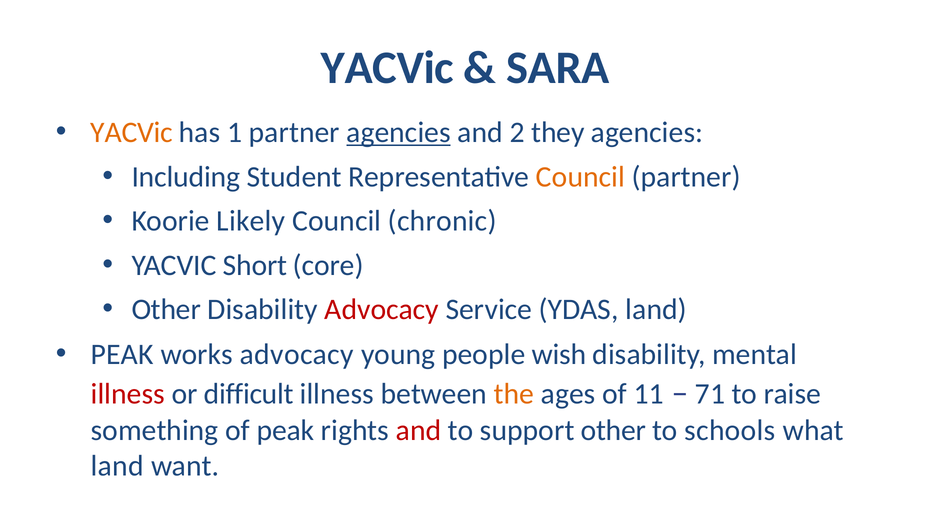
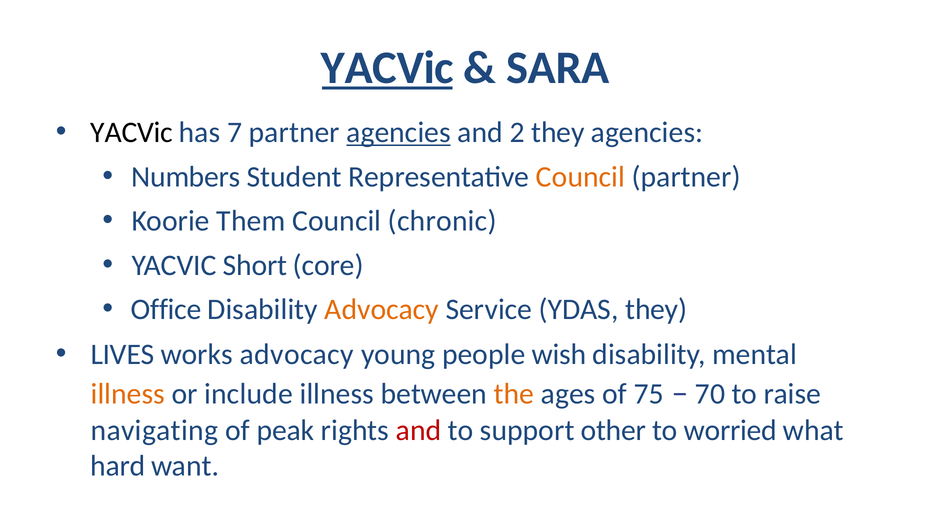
YACVic at (387, 68) underline: none -> present
YACVic at (132, 132) colour: orange -> black
1: 1 -> 7
Including: Including -> Numbers
Likely: Likely -> Them
Other at (166, 309): Other -> Office
Advocacy at (382, 309) colour: red -> orange
YDAS land: land -> they
PEAK at (122, 354): PEAK -> LIVES
illness at (128, 394) colour: red -> orange
difficult: difficult -> include
11: 11 -> 75
71: 71 -> 70
something: something -> navigating
schools: schools -> worried
land at (117, 466): land -> hard
